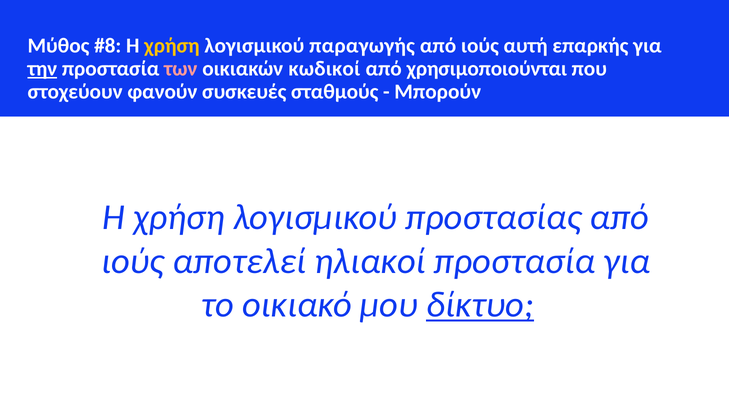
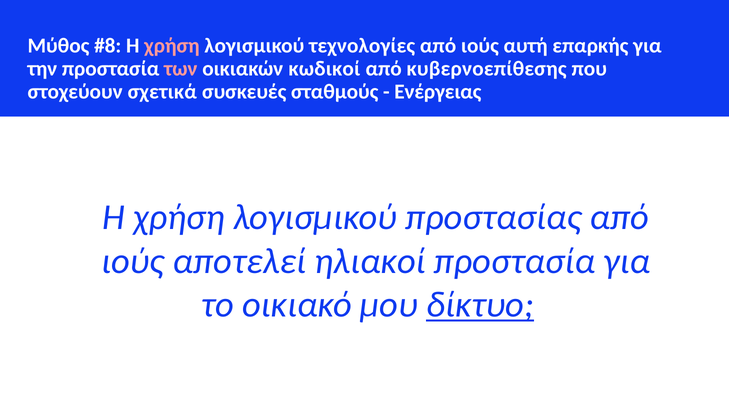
χρήση at (172, 46) colour: yellow -> pink
παραγωγής: παραγωγής -> τεχνολογίες
την underline: present -> none
χρησιμοποιούνται: χρησιμοποιούνται -> κυβερνοεπίθεσης
φανούν: φανούν -> σχετικά
Μπορούν: Μπορούν -> Ενέργειας
